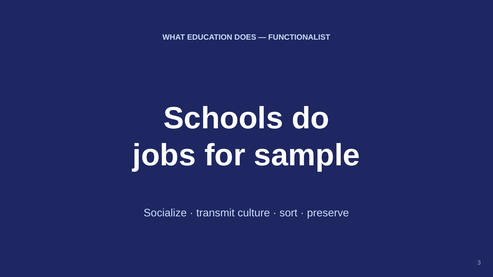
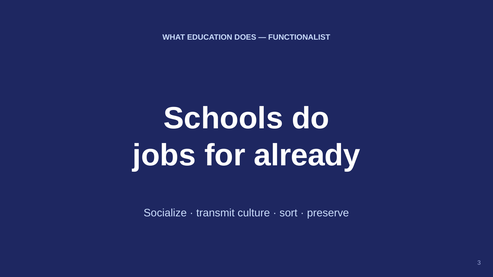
sample: sample -> already
